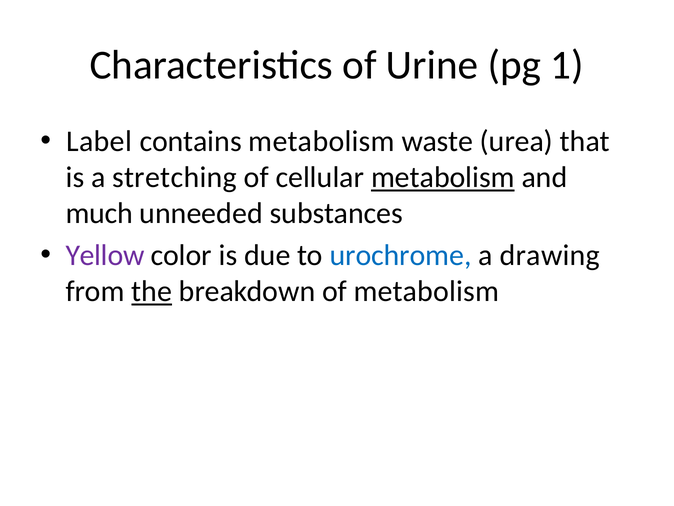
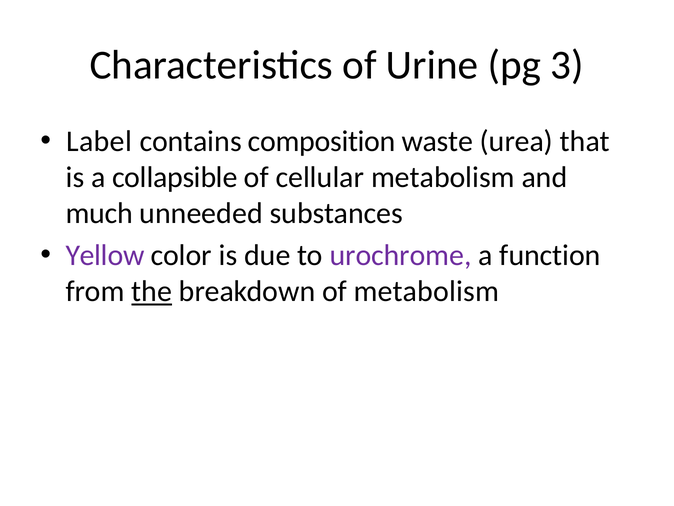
1: 1 -> 3
contains metabolism: metabolism -> composition
stretching: stretching -> collapsible
metabolism at (443, 177) underline: present -> none
urochrome colour: blue -> purple
drawing: drawing -> function
